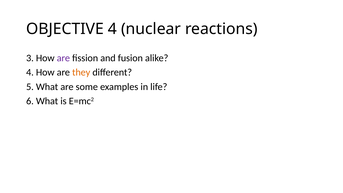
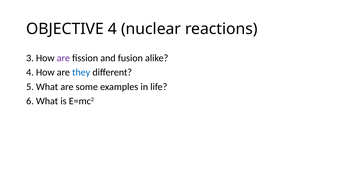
they colour: orange -> blue
